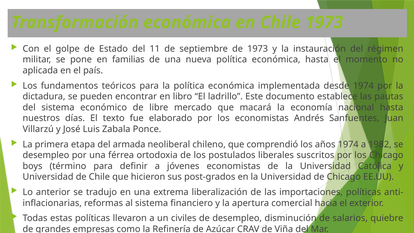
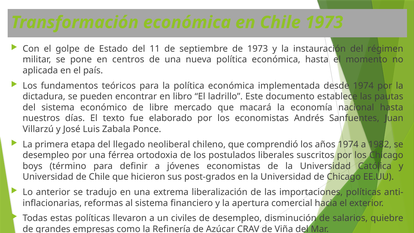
familias: familias -> centros
armada: armada -> llegado
